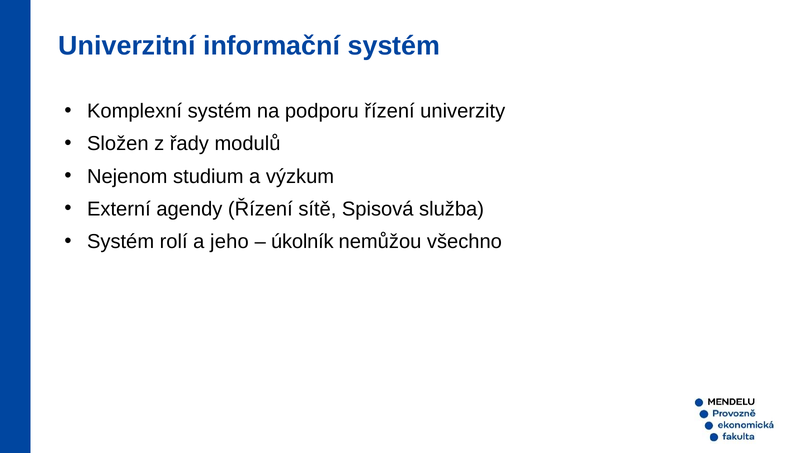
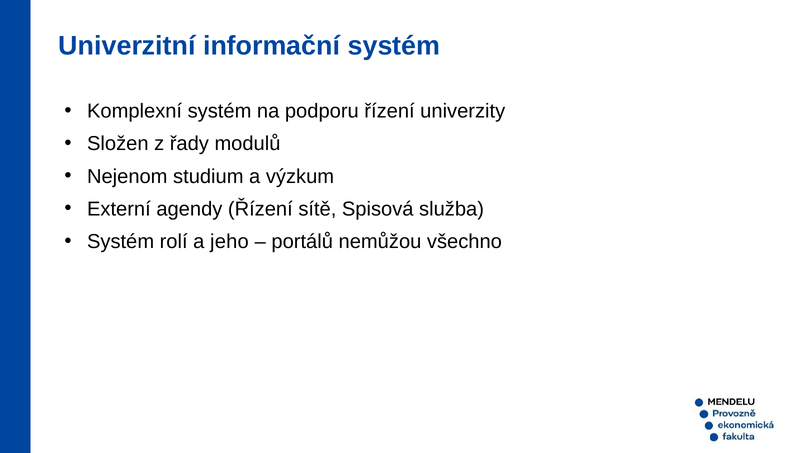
úkolník: úkolník -> portálů
